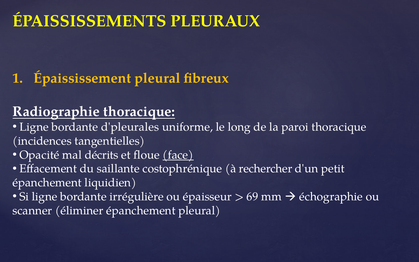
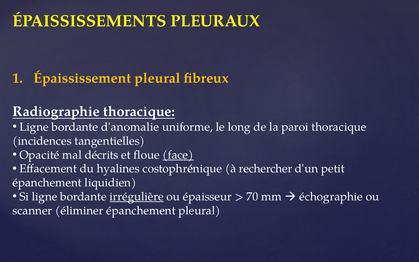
d'pleurales: d'pleurales -> d'anomalie
saillante: saillante -> hyalines
irrégulière underline: none -> present
69: 69 -> 70
